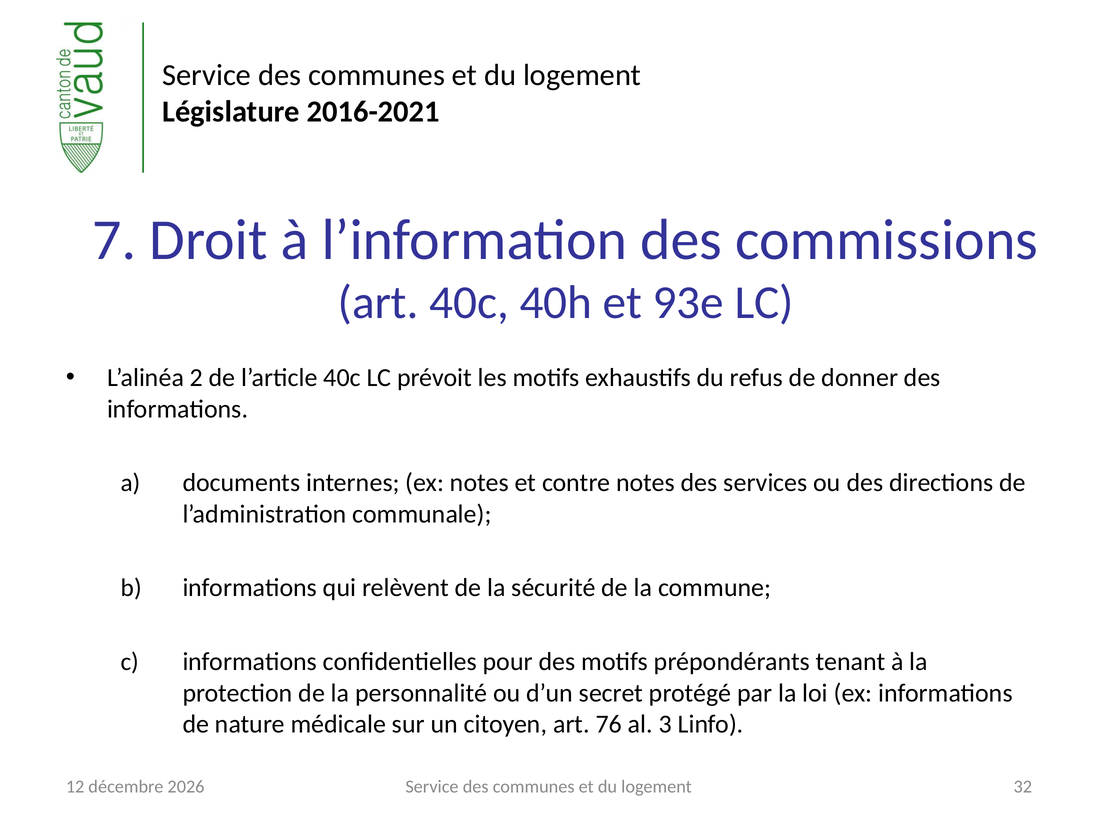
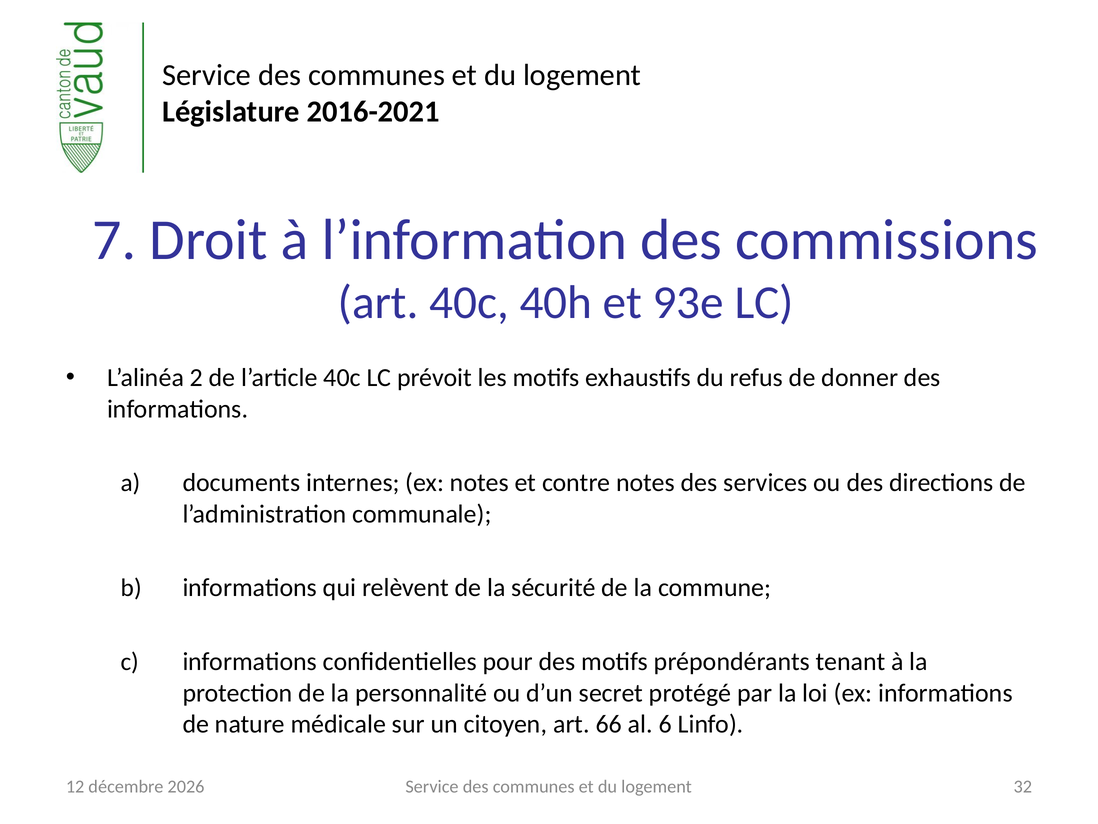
76: 76 -> 66
3: 3 -> 6
